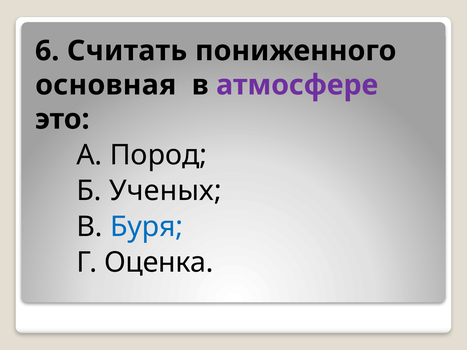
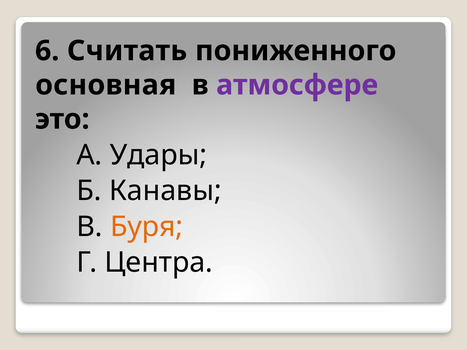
Пород: Пород -> Удары
Ученых: Ученых -> Канавы
Буря colour: blue -> orange
Оценка: Оценка -> Центра
